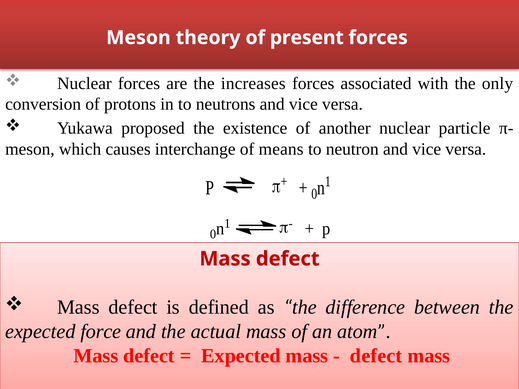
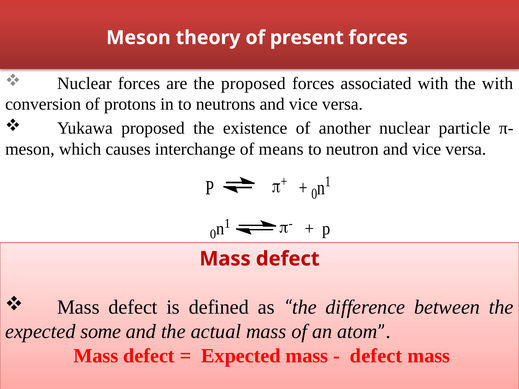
the increases: increases -> proposed
the only: only -> with
force: force -> some
